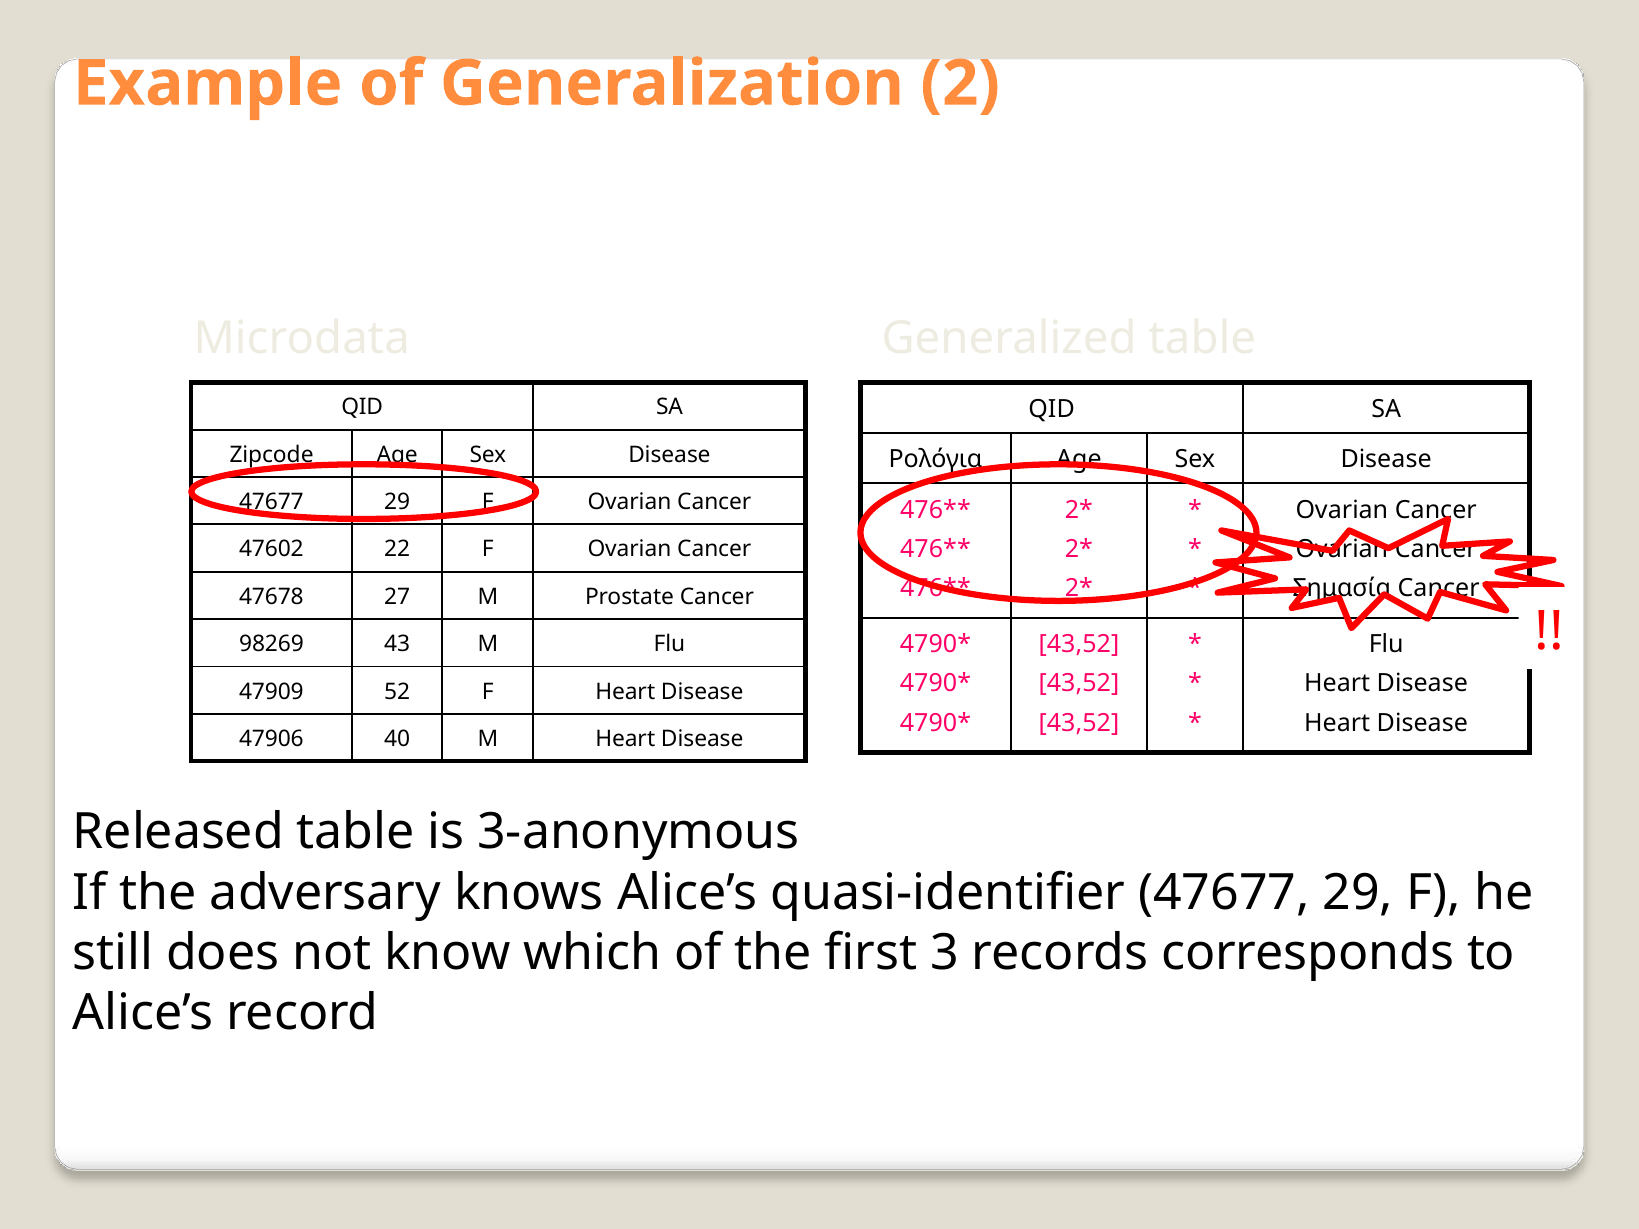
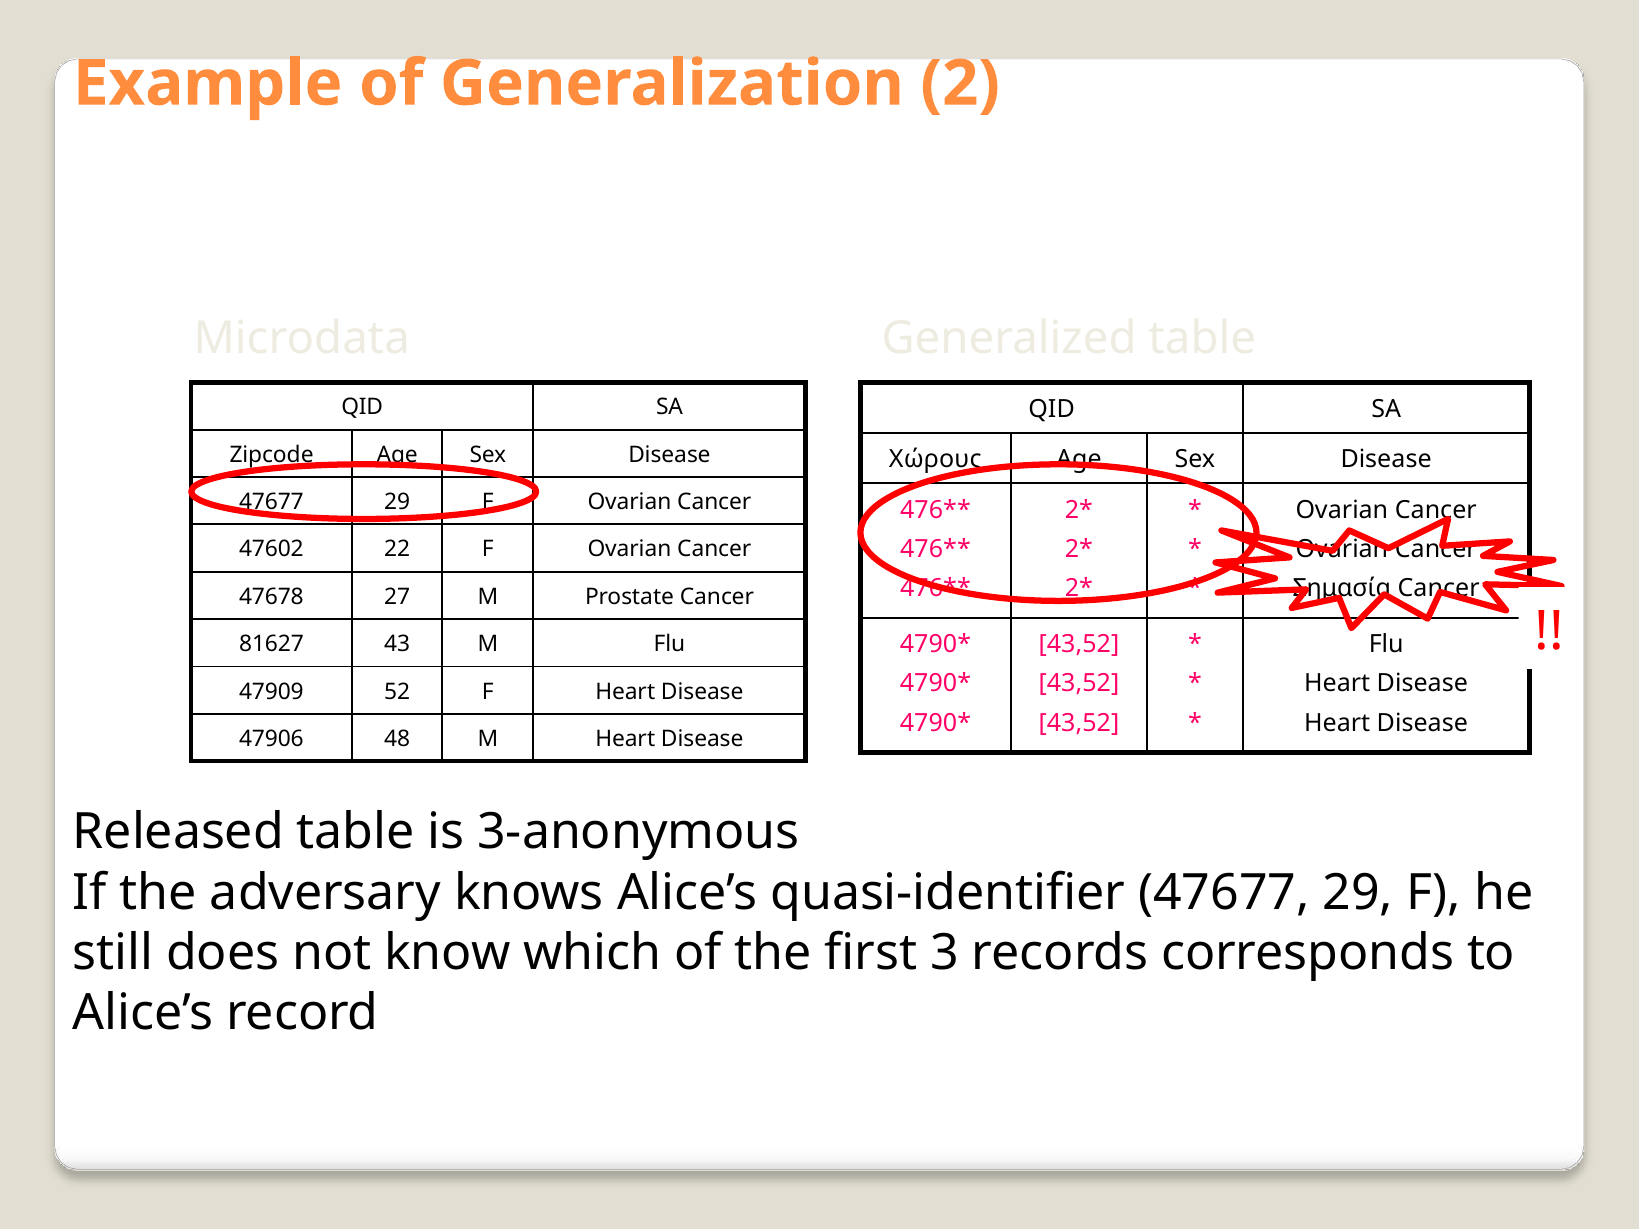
Ρολόγια: Ρολόγια -> Χώρους
98269: 98269 -> 81627
40: 40 -> 48
